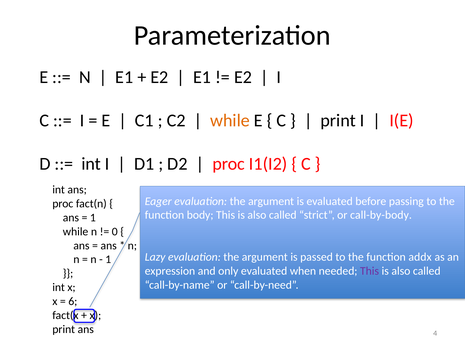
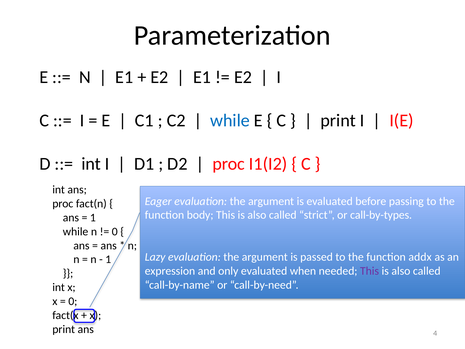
while at (230, 120) colour: orange -> blue
call-by-body: call-by-body -> call-by-types
6 at (73, 301): 6 -> 0
